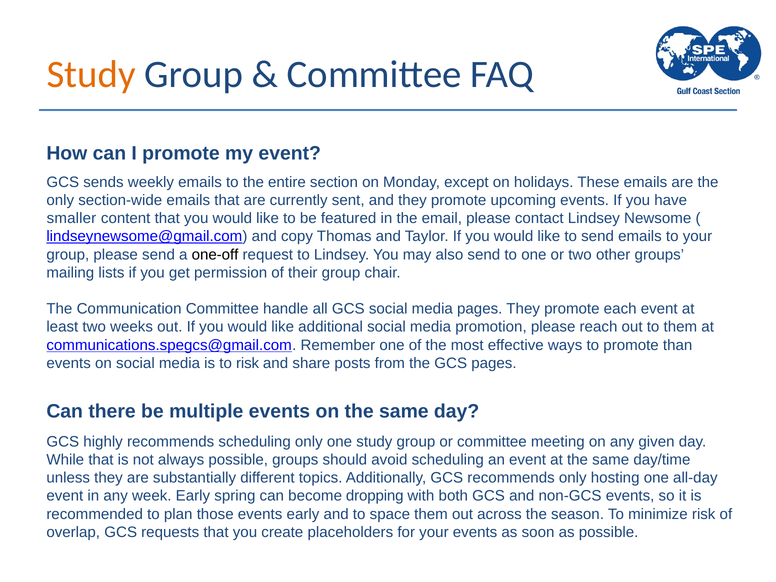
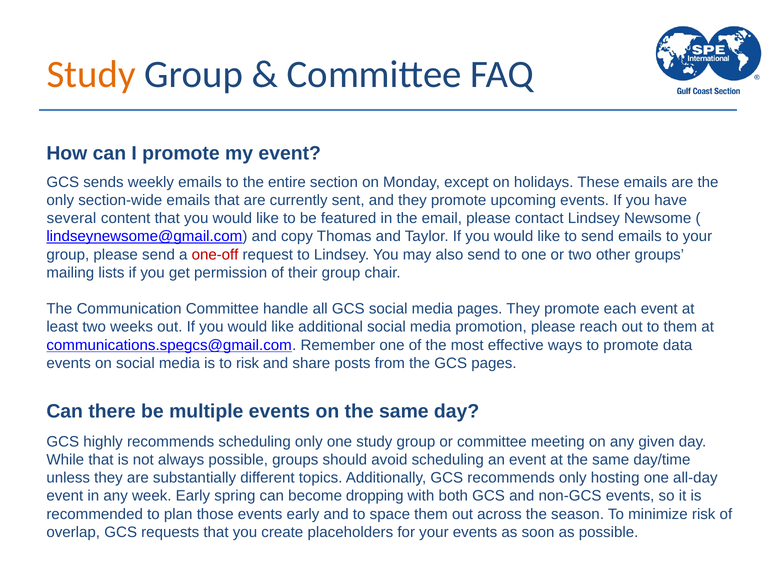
smaller: smaller -> several
one-off colour: black -> red
than: than -> data
